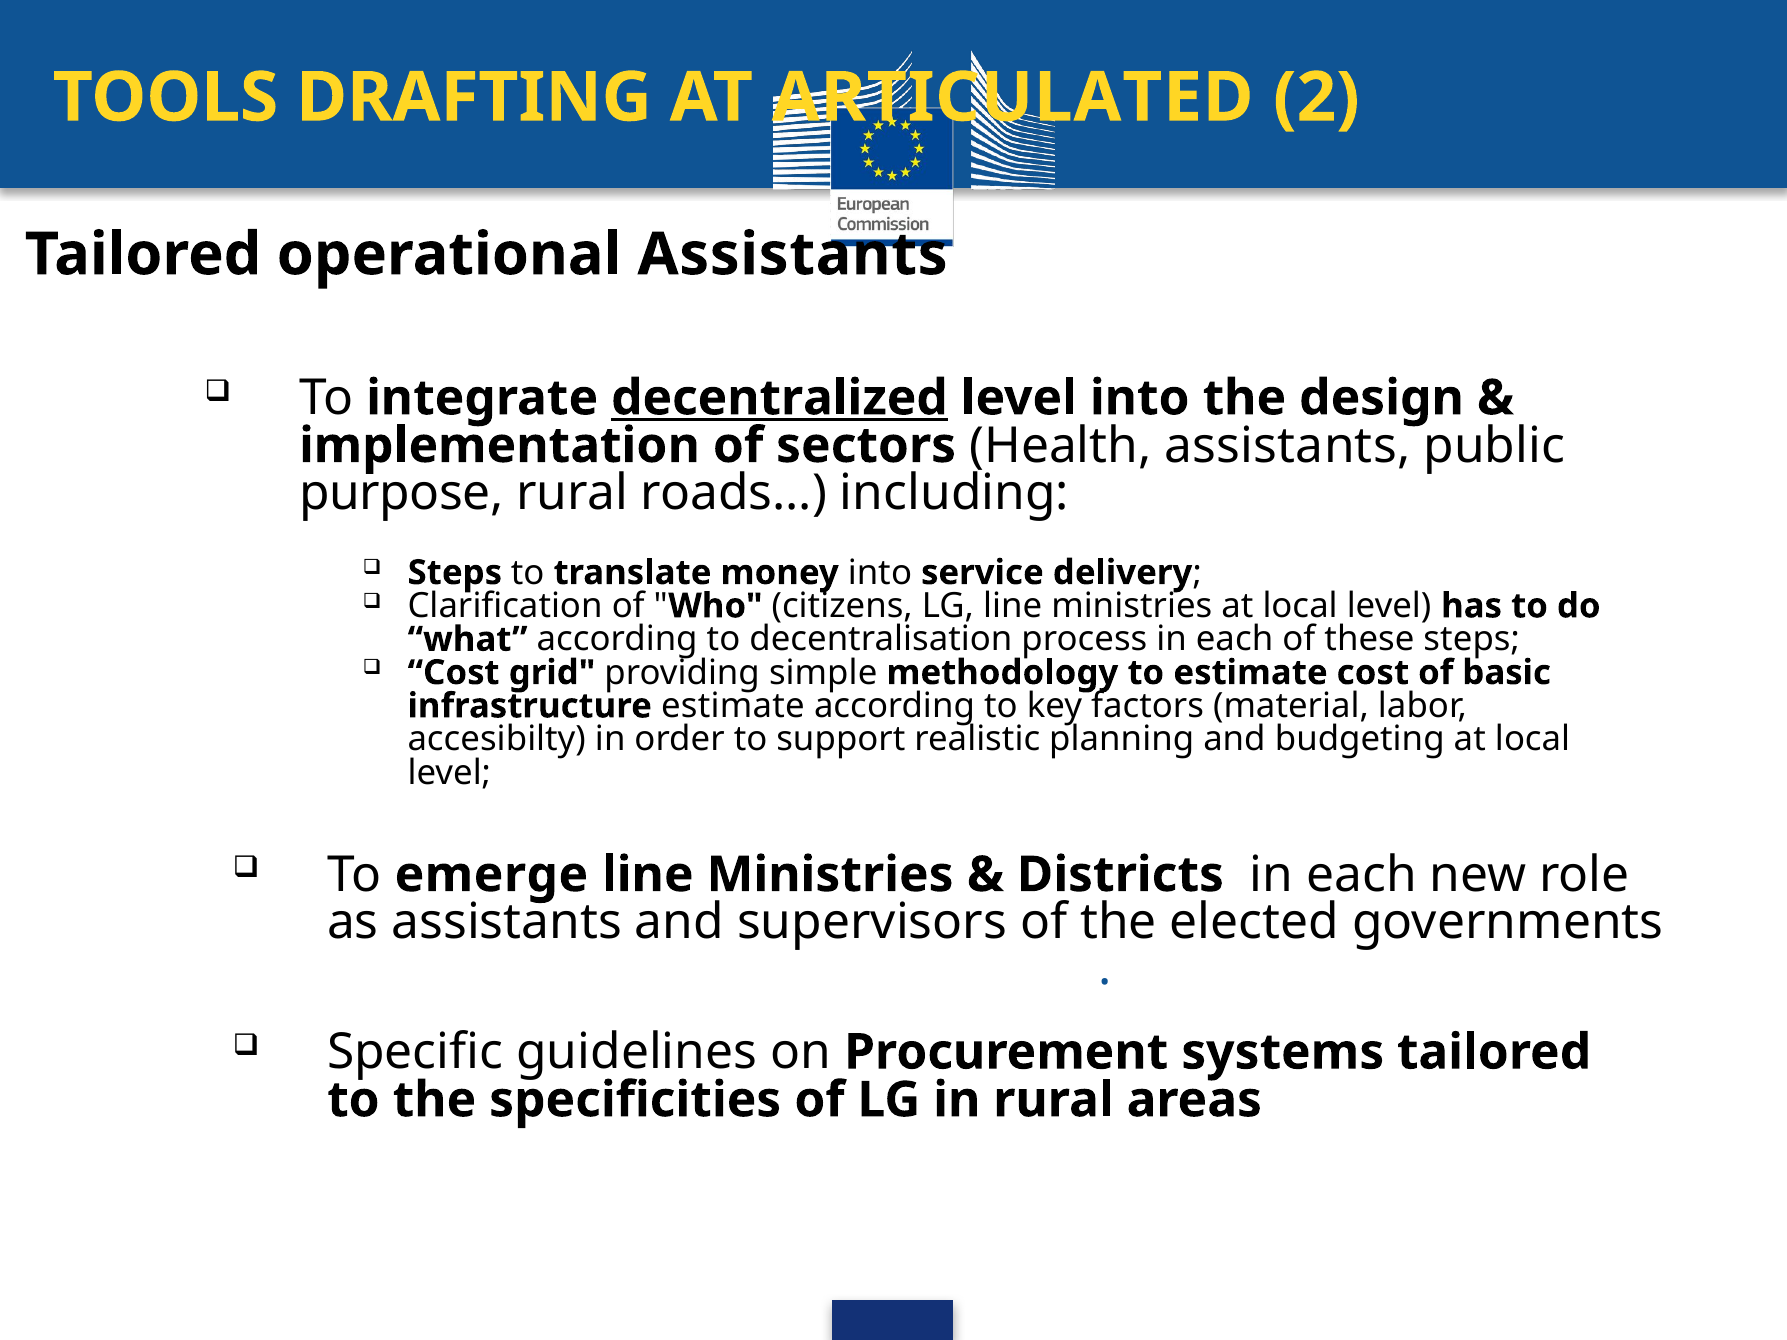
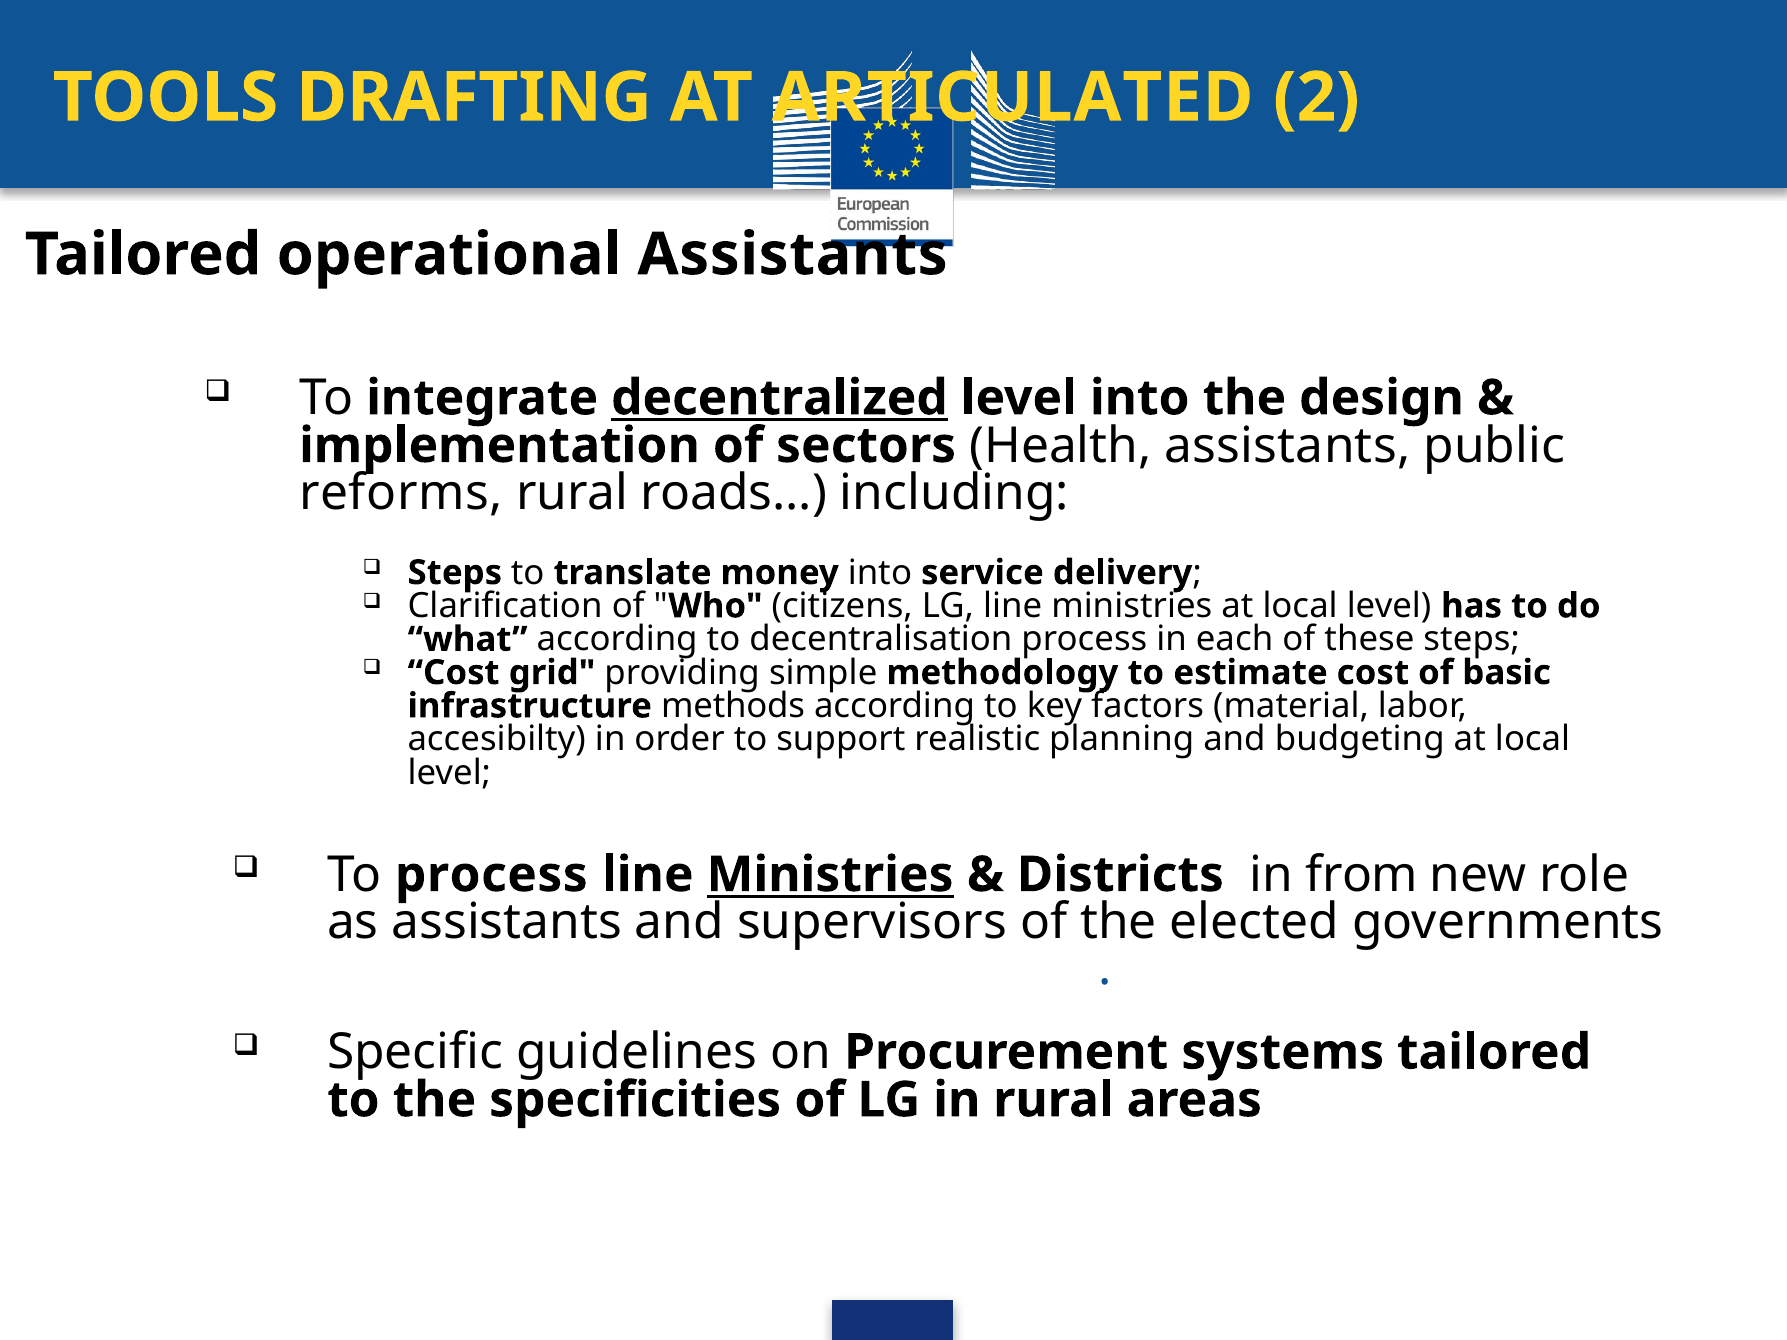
purpose: purpose -> reforms
infrastructure estimate: estimate -> methods
To emerge: emerge -> process
Ministries at (830, 875) underline: none -> present
Districts in each: each -> from
